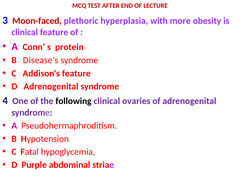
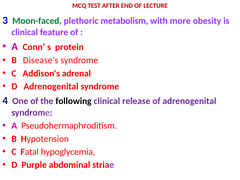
Moon-faced colour: red -> green
hyperplasia: hyperplasia -> metabolism
Addison's feature: feature -> adrenal
ovaries: ovaries -> release
